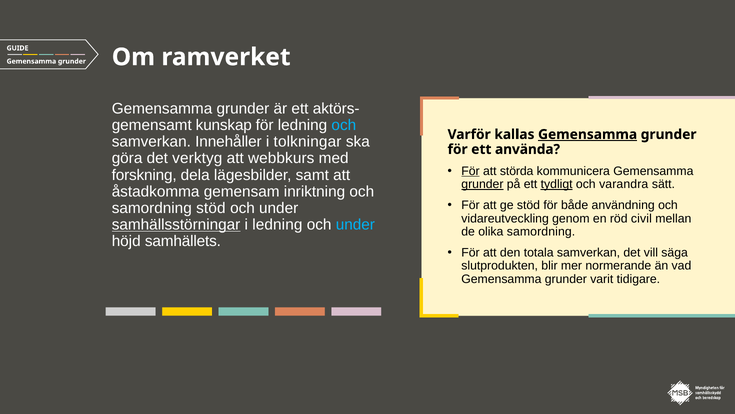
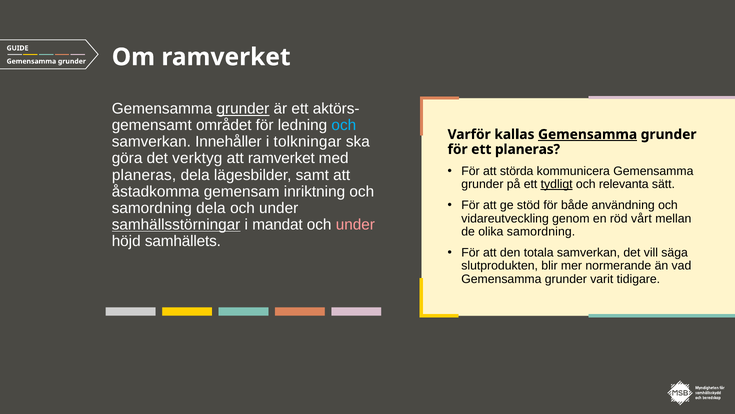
grunder at (243, 109) underline: none -> present
kunskap: kunskap -> området
ett använda: använda -> planeras
att webbkurs: webbkurs -> ramverket
För at (471, 171) underline: present -> none
forskning at (144, 175): forskning -> planeras
grunder at (482, 184) underline: present -> none
varandra: varandra -> relevanta
samordning stöd: stöd -> dela
civil: civil -> vårt
i ledning: ledning -> mandat
under at (355, 224) colour: light blue -> pink
